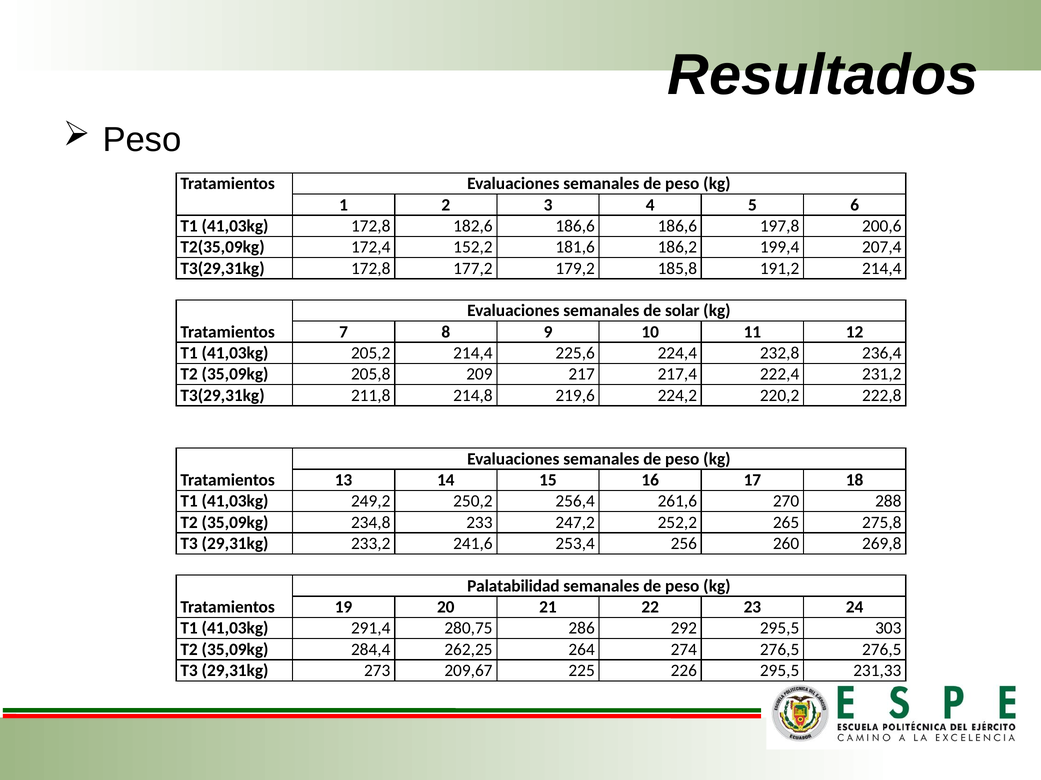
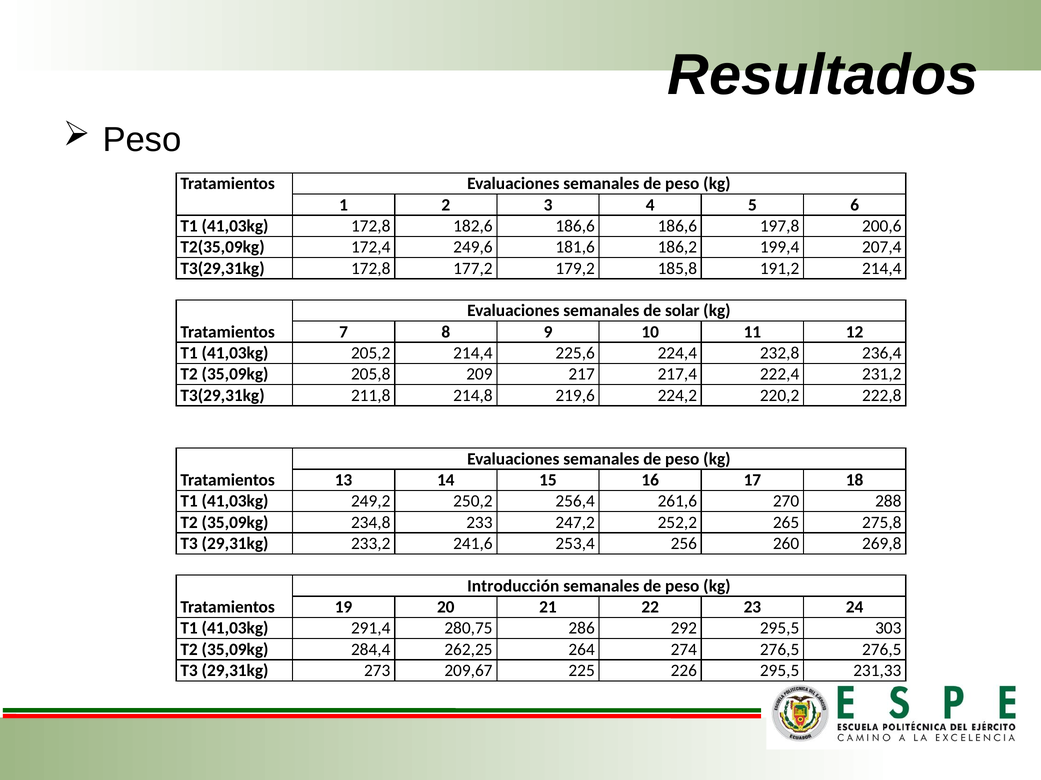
152,2: 152,2 -> 249,6
Palatabilidad: Palatabilidad -> Introducción
